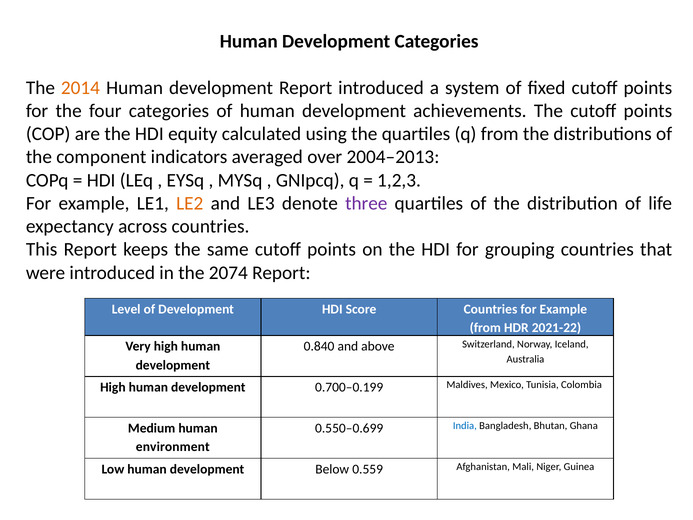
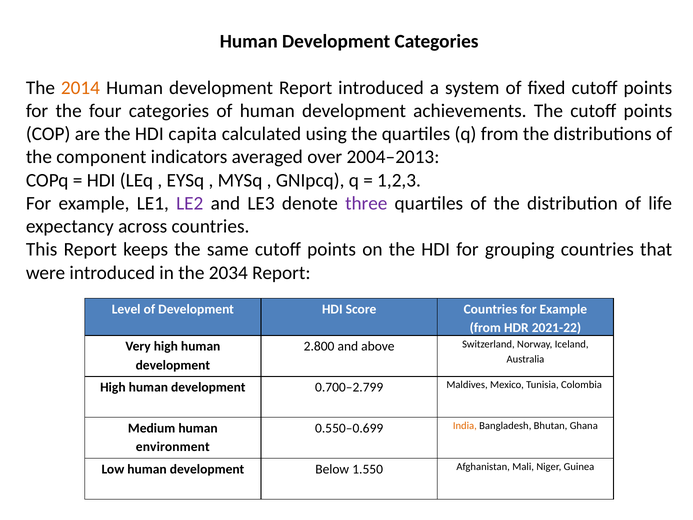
equity: equity -> capita
LE2 colour: orange -> purple
2074: 2074 -> 2034
0.840: 0.840 -> 2.800
0.700–0.199: 0.700–0.199 -> 0.700–2.799
India colour: blue -> orange
0.559: 0.559 -> 1.550
